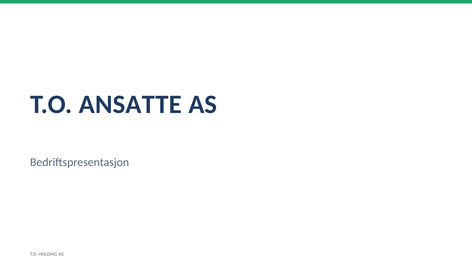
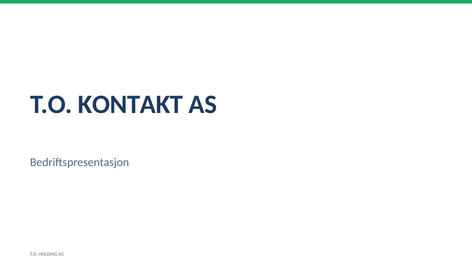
ANSATTE: ANSATTE -> KONTAKT
